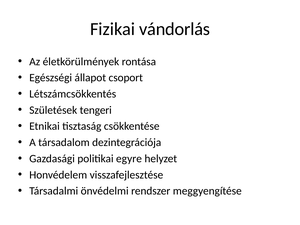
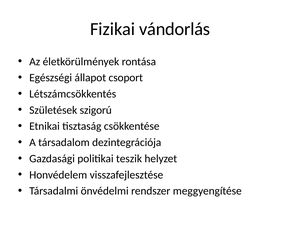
tengeri: tengeri -> szigorú
egyre: egyre -> teszik
